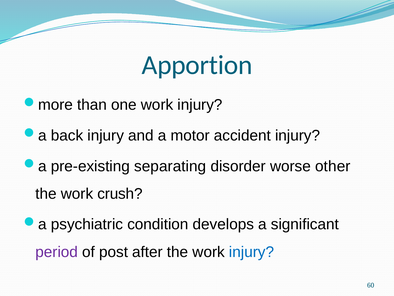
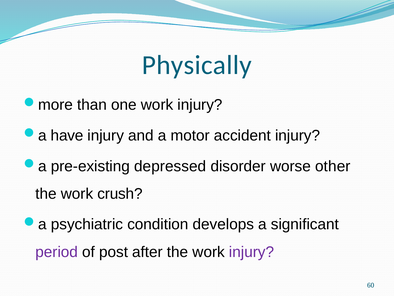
Apportion: Apportion -> Physically
back: back -> have
separating: separating -> depressed
injury at (252, 252) colour: blue -> purple
